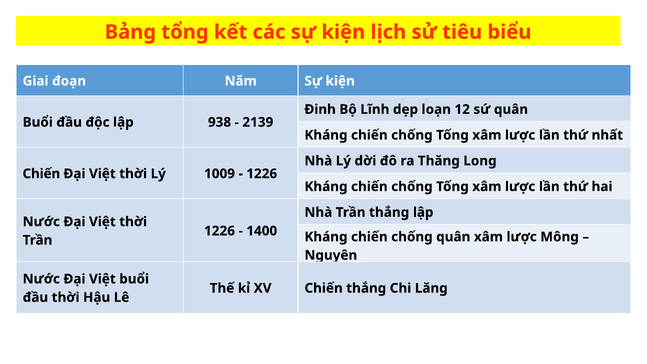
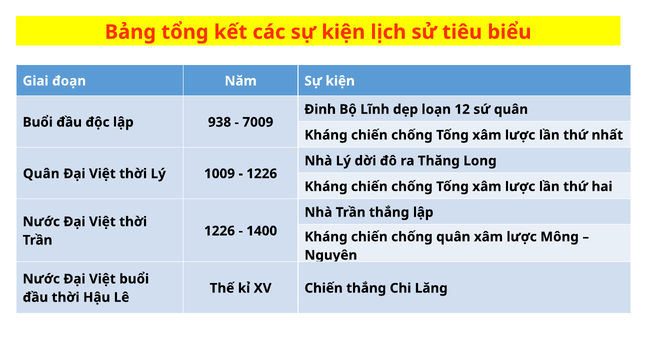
2139: 2139 -> 7009
Chiến at (41, 174): Chiến -> Quân
